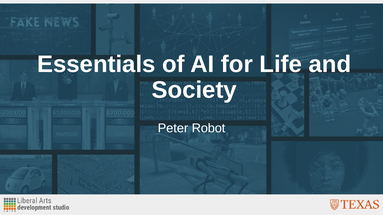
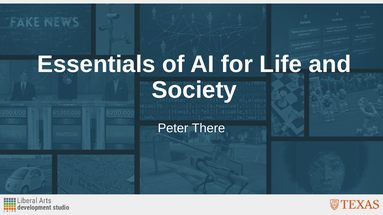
Robot: Robot -> There
